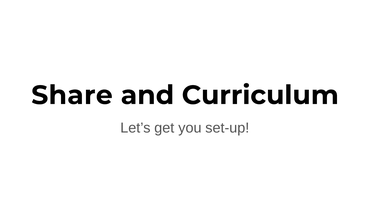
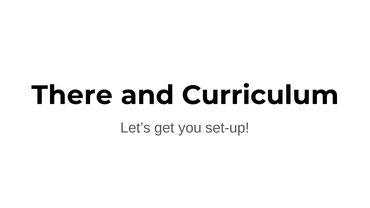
Share: Share -> There
